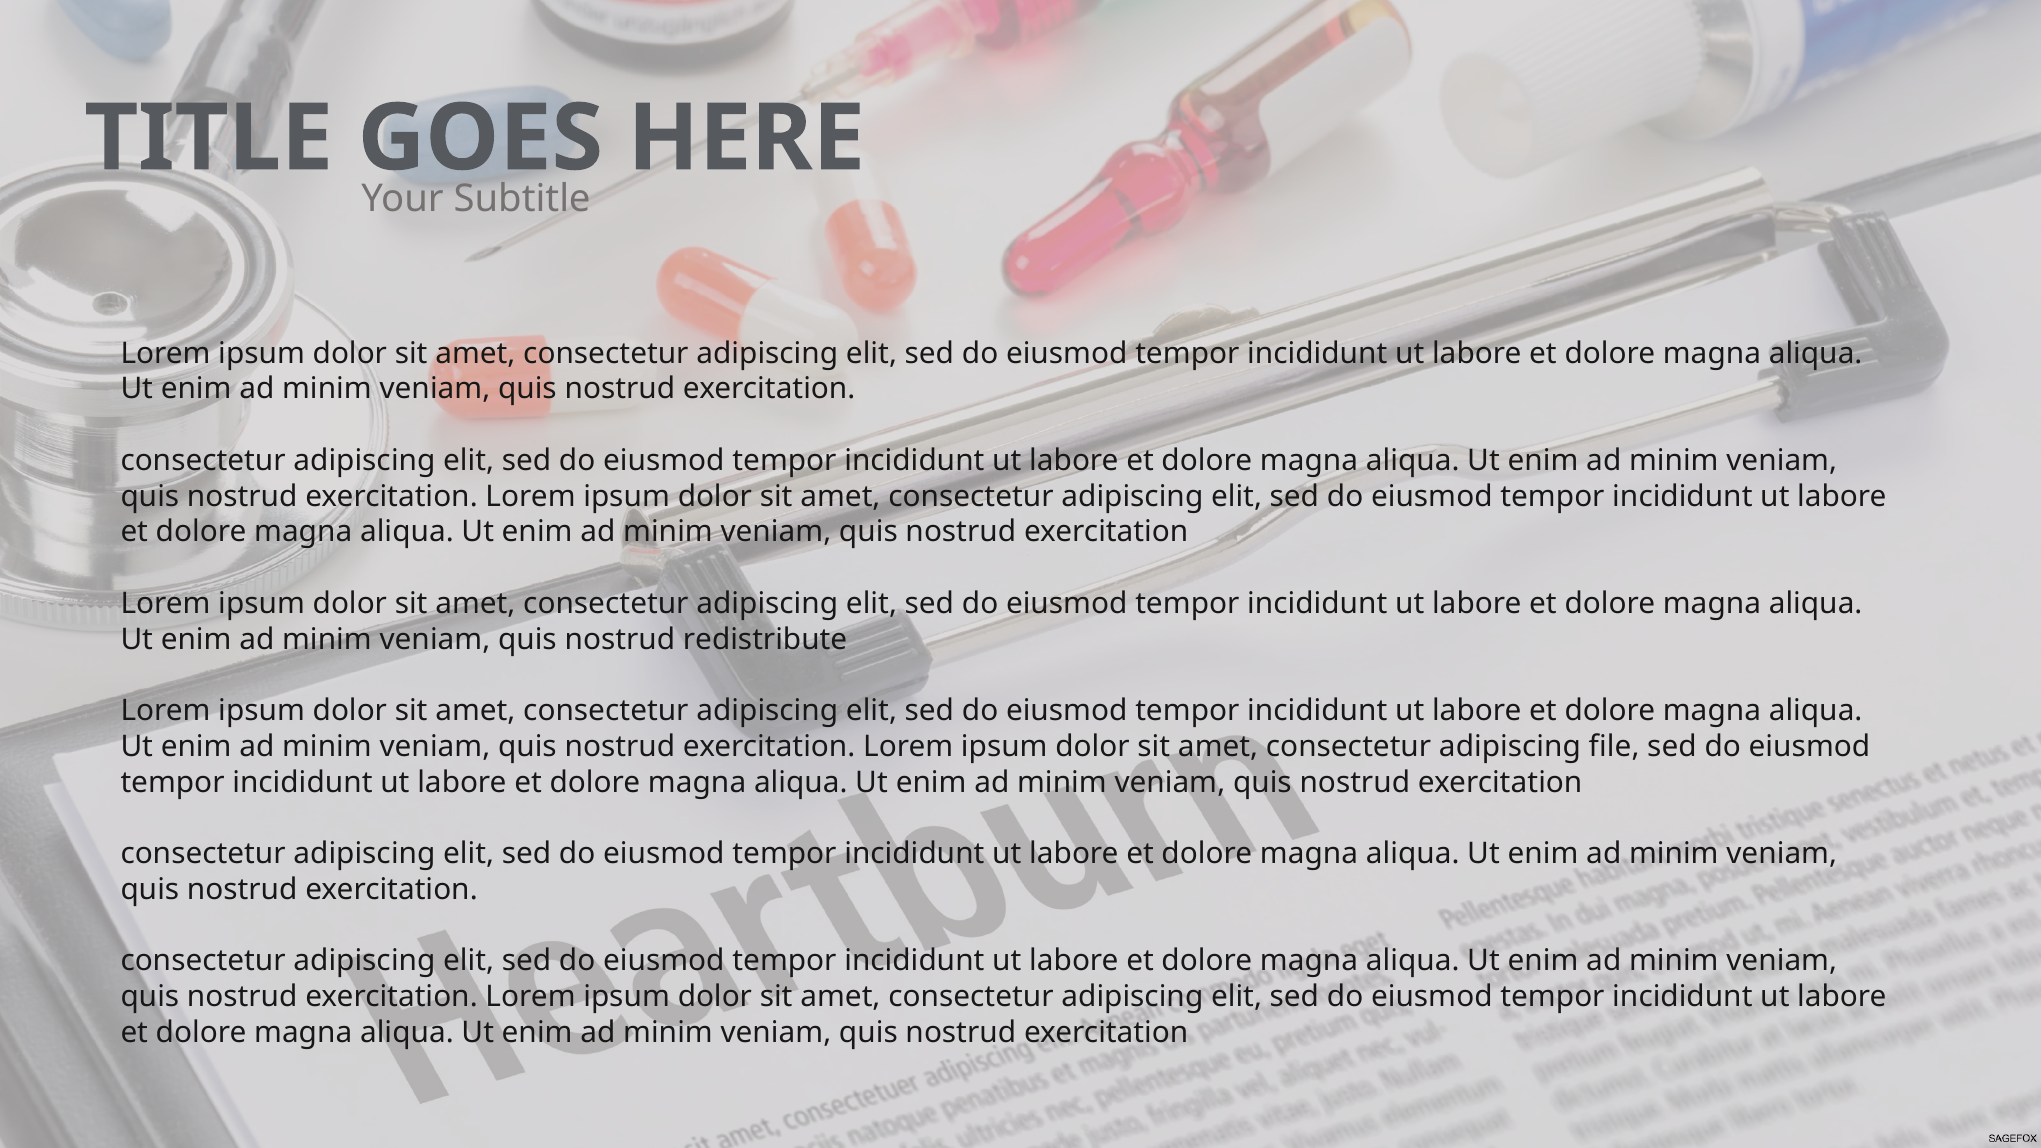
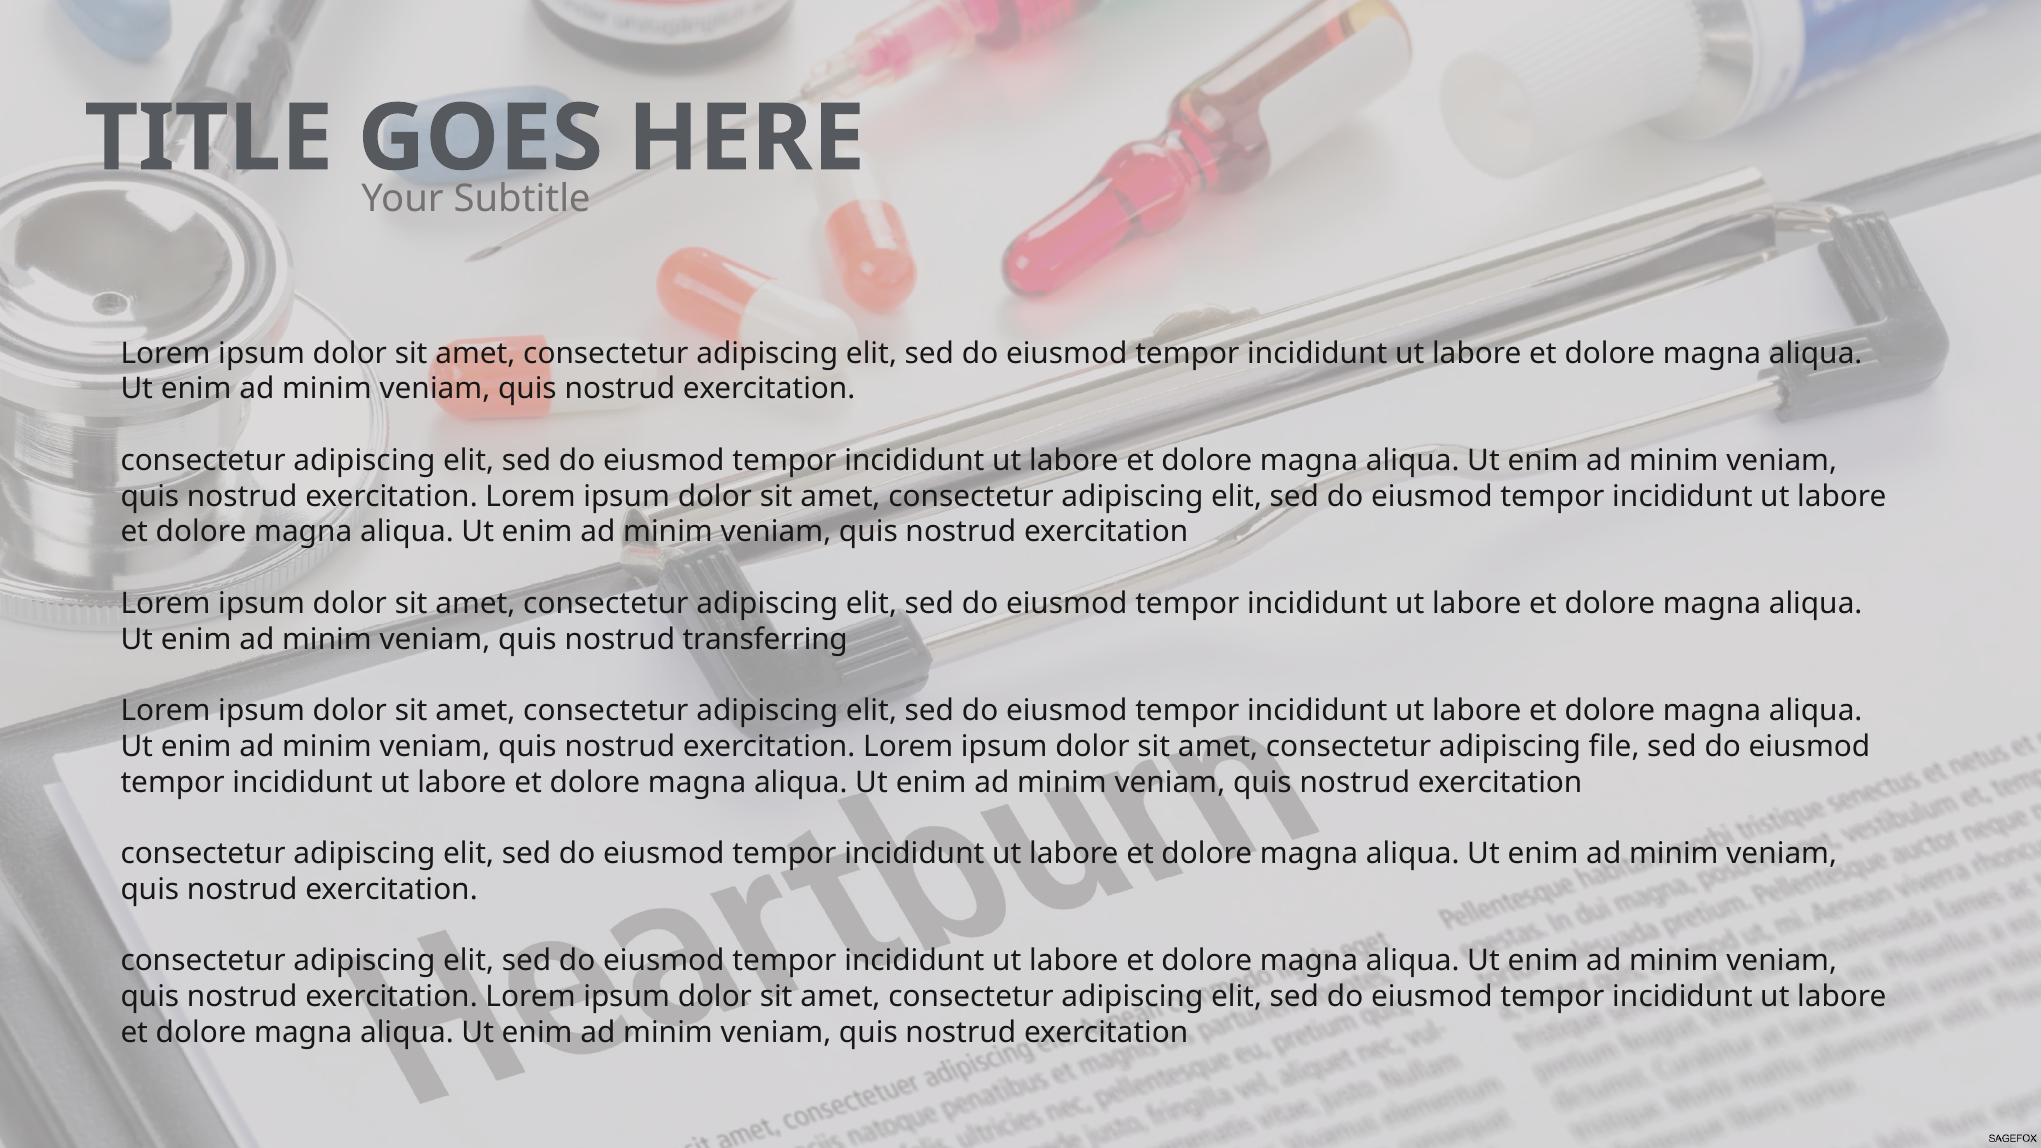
redistribute: redistribute -> transferring
